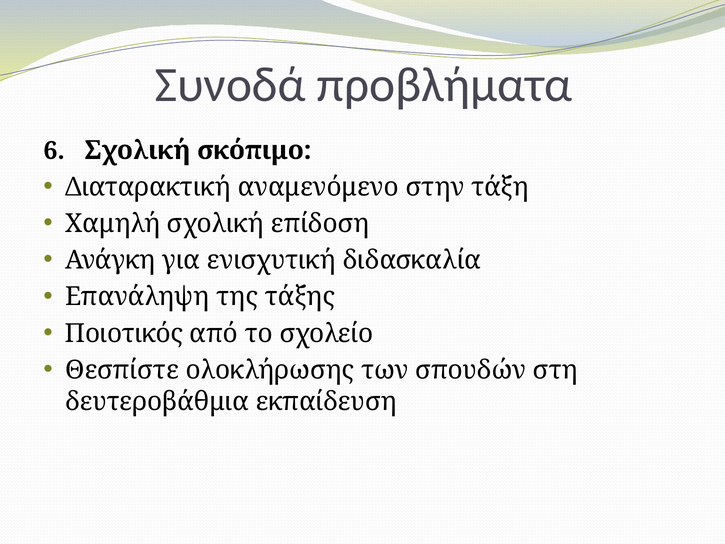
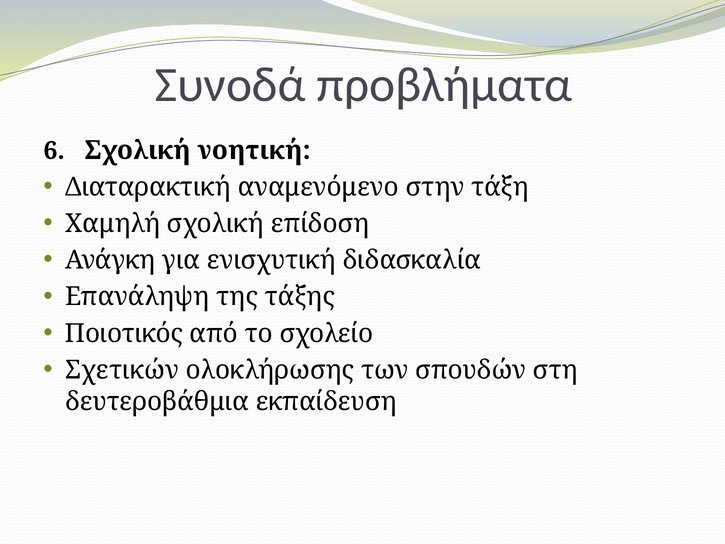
σκόπιμο: σκόπιμο -> νοητική
Θεσπίστε: Θεσπίστε -> Σχετικών
